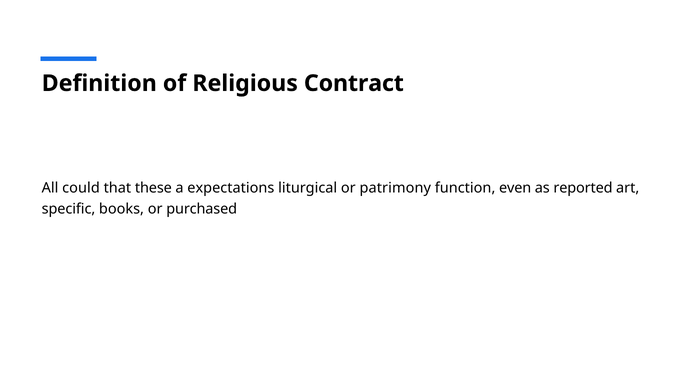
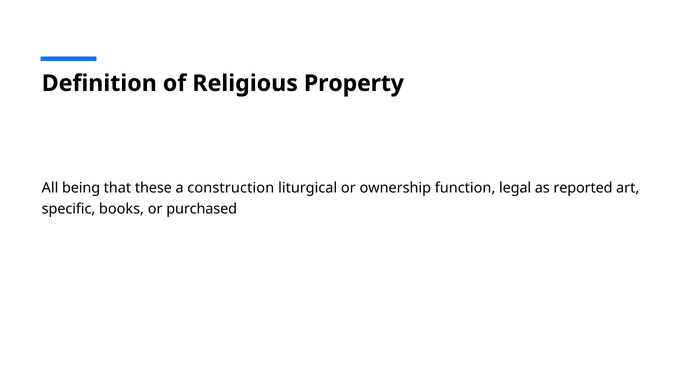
Contract: Contract -> Property
could: could -> being
expectations: expectations -> construction
patrimony: patrimony -> ownership
even: even -> legal
